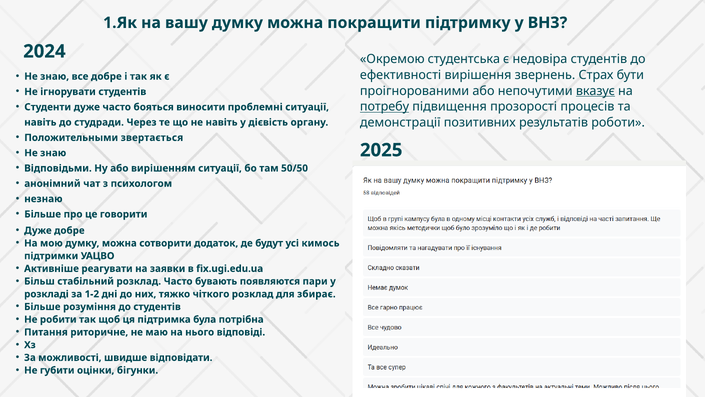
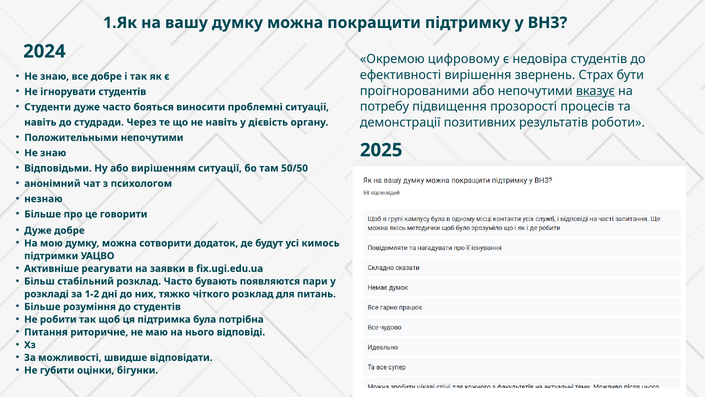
студентська: студентська -> цифровому
потребу underline: present -> none
Положительными звертається: звертається -> непочутими
збирає: збирає -> питань
